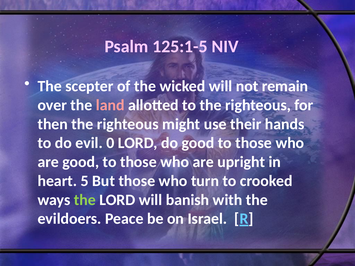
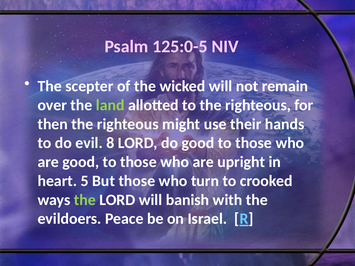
125:1-5: 125:1-5 -> 125:0-5
land colour: pink -> light green
0: 0 -> 8
